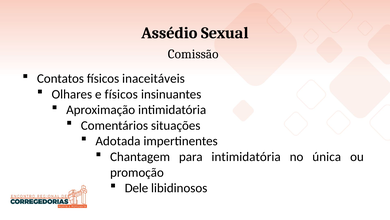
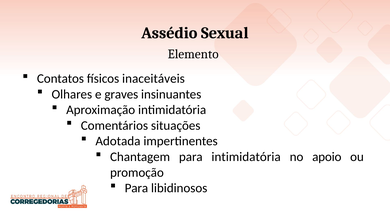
Comissão: Comissão -> Elemento
e físicos: físicos -> graves
única: única -> apoio
Dele at (136, 188): Dele -> Para
